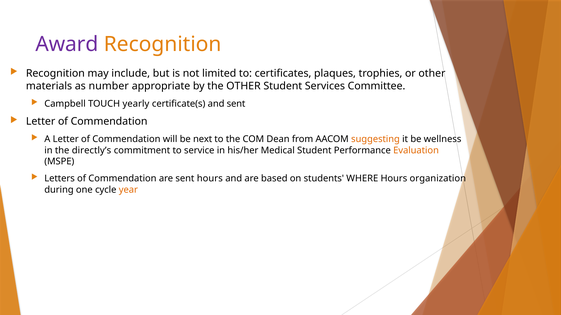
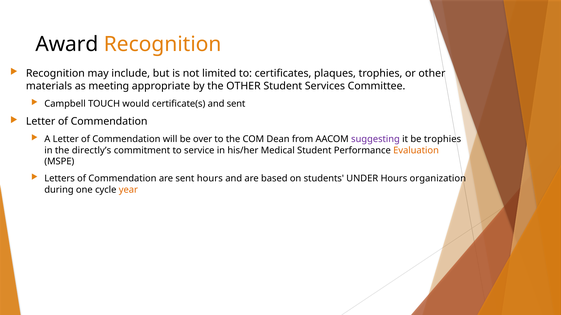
Award colour: purple -> black
number: number -> meeting
yearly: yearly -> would
next: next -> over
suggesting colour: orange -> purple
be wellness: wellness -> trophies
WHERE: WHERE -> UNDER
